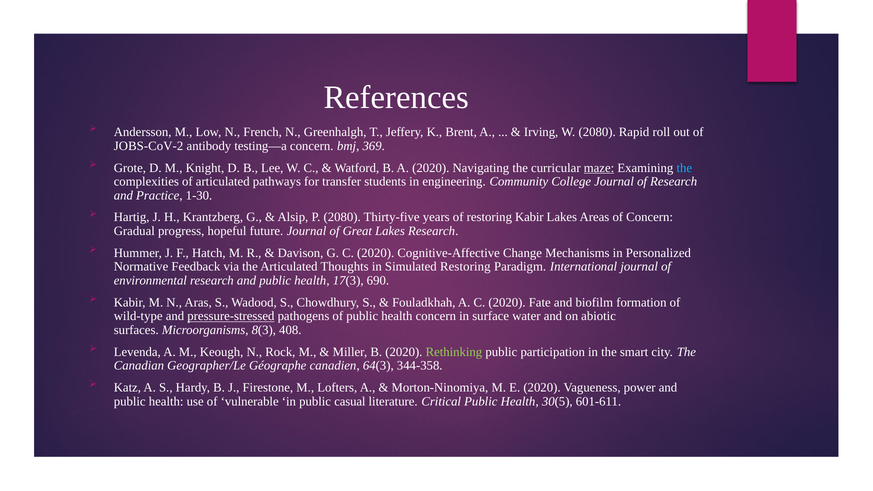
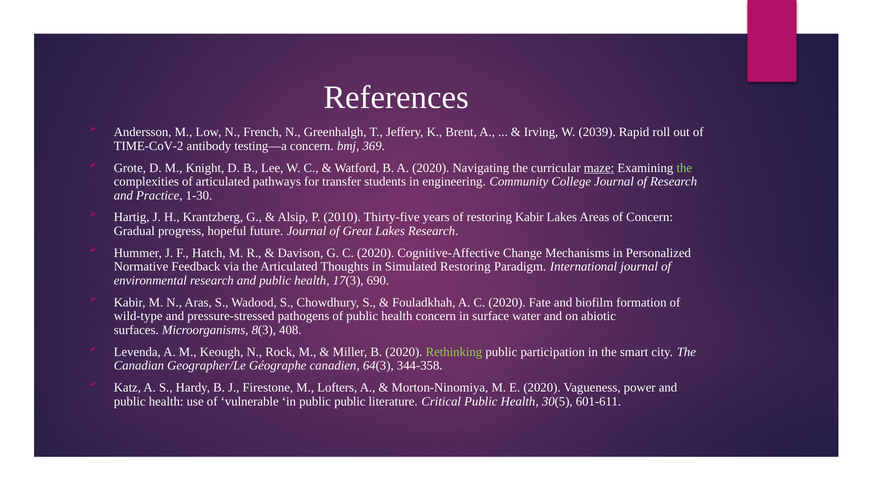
W 2080: 2080 -> 2039
JOBS-CoV-2: JOBS-CoV-2 -> TIME-CoV-2
the at (684, 168) colour: light blue -> light green
P 2080: 2080 -> 2010
pressure-stressed underline: present -> none
public casual: casual -> public
